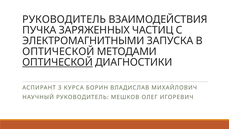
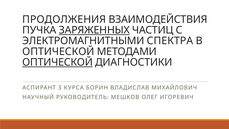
РУКОВОДИТЕЛЬ at (64, 19): РУКОВОДИТЕЛЬ -> ПРОДОЛЖЕНИЯ
ЗАРЯЖЕННЫХ underline: none -> present
ЗАПУСКА: ЗАПУСКА -> СПЕКТРА
